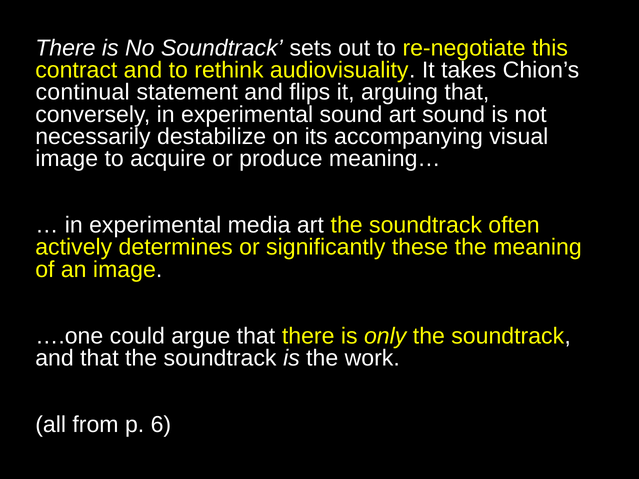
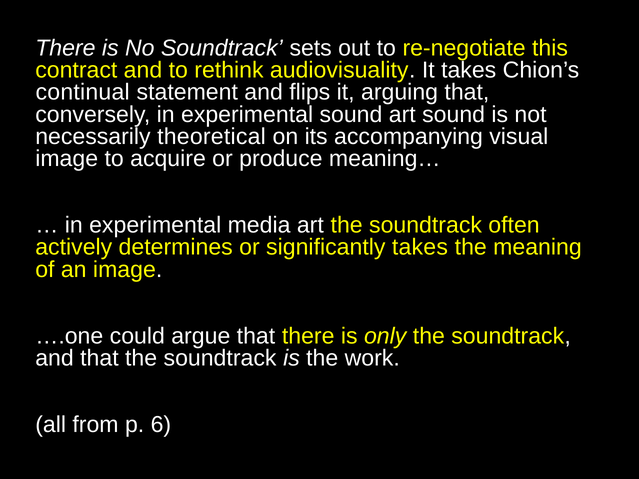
destabilize: destabilize -> theoretical
significantly these: these -> takes
